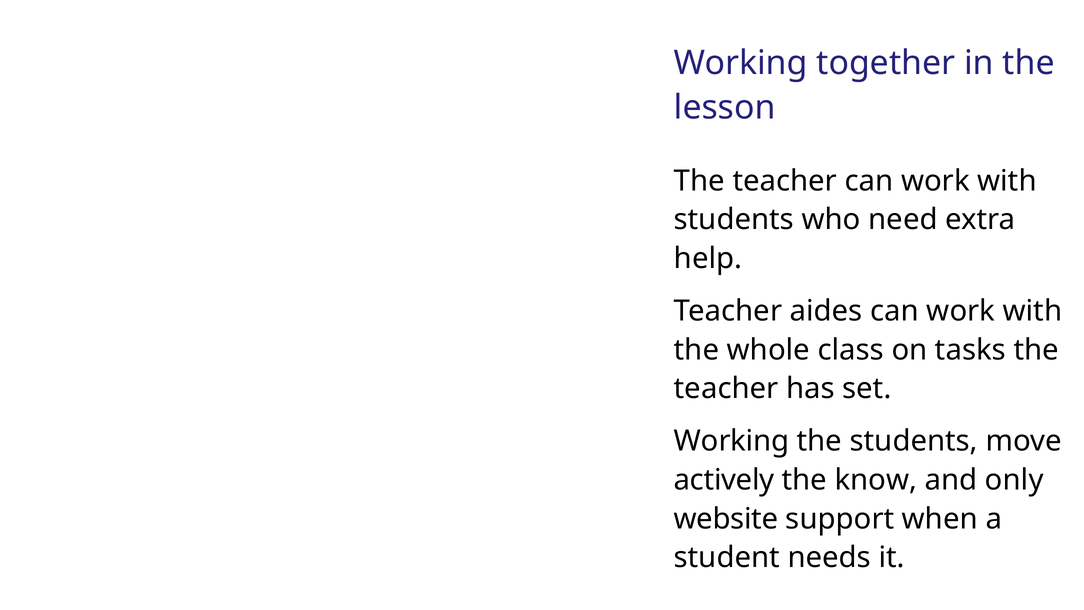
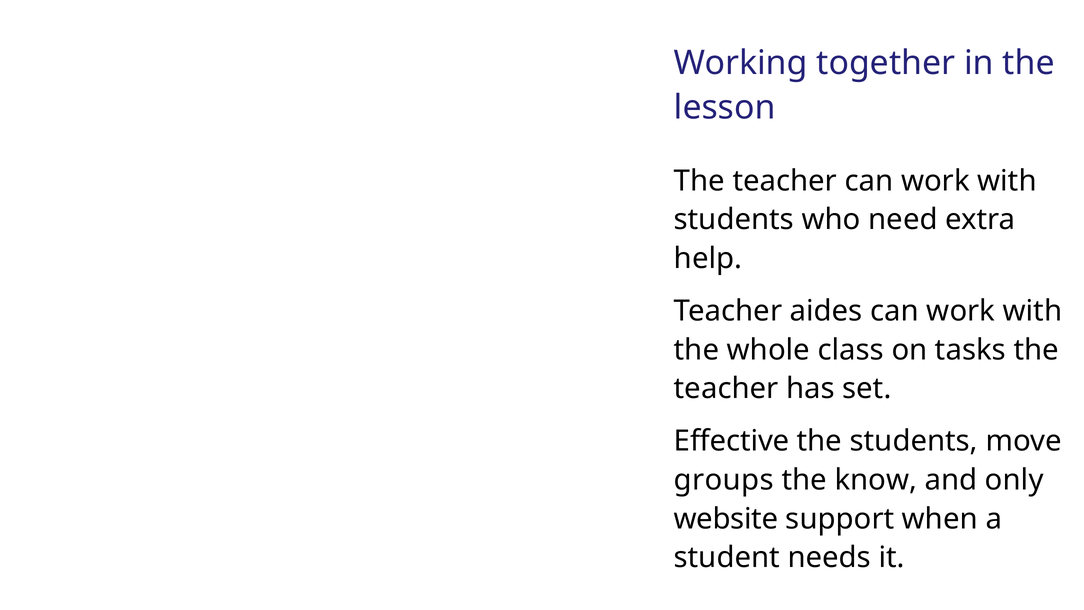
Working at (732, 441): Working -> Effective
actively: actively -> groups
